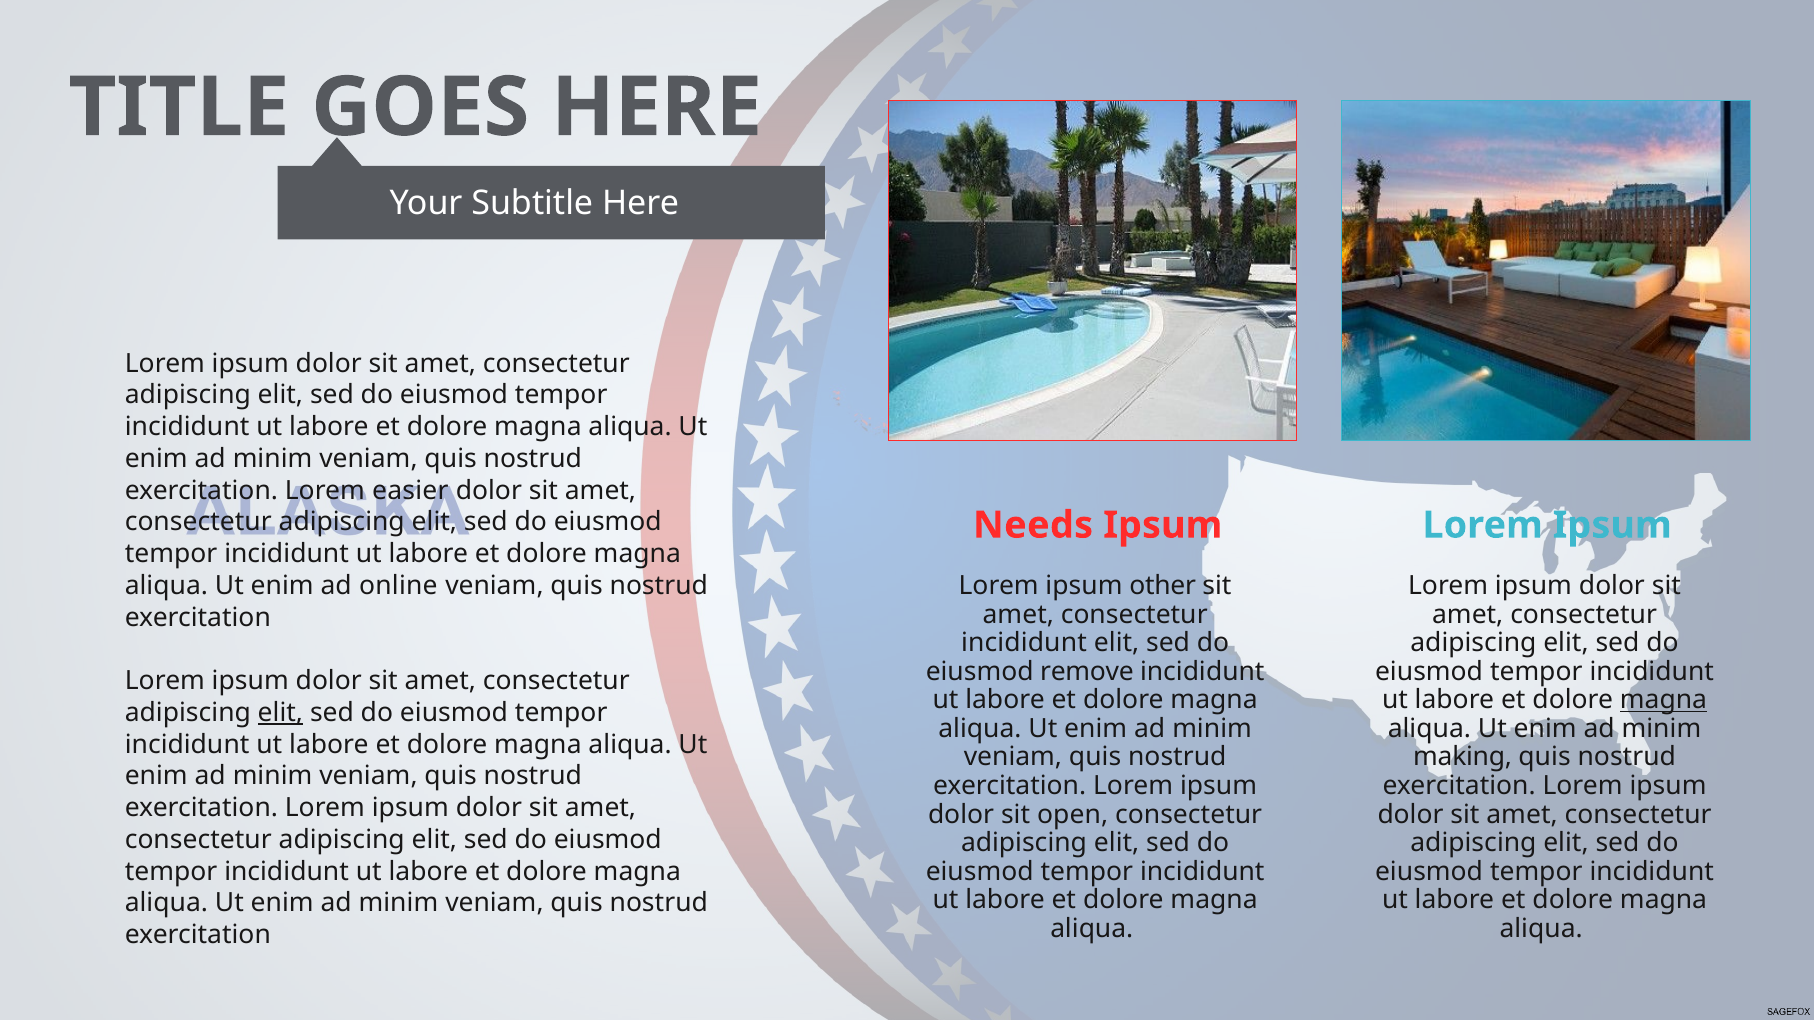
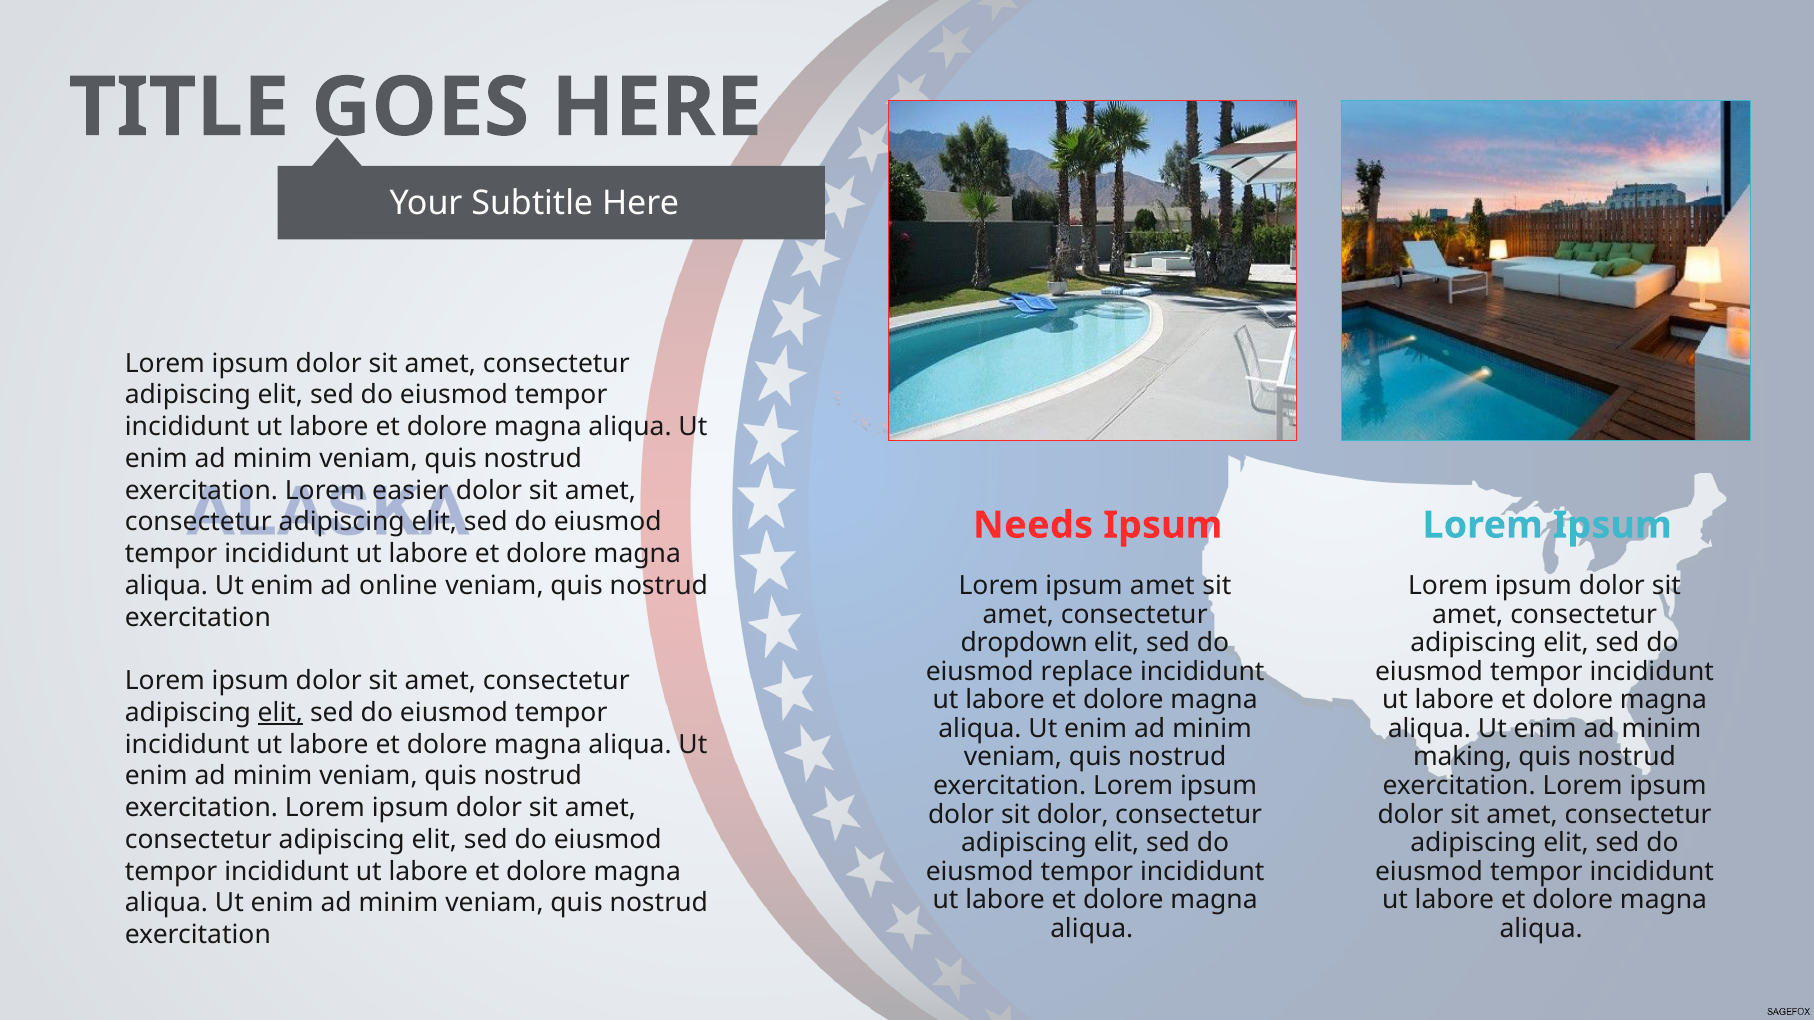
ipsum other: other -> amet
incididunt at (1024, 643): incididunt -> dropdown
remove: remove -> replace
magna at (1663, 700) underline: present -> none
sit open: open -> dolor
